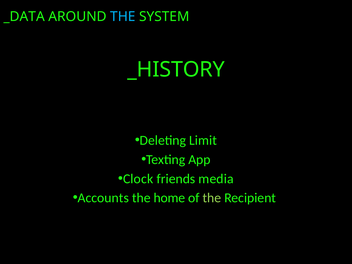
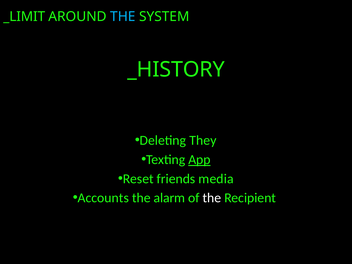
_DATA: _DATA -> _LIMIT
Limit: Limit -> They
App underline: none -> present
Clock: Clock -> Reset
home: home -> alarm
the at (212, 198) colour: light green -> white
